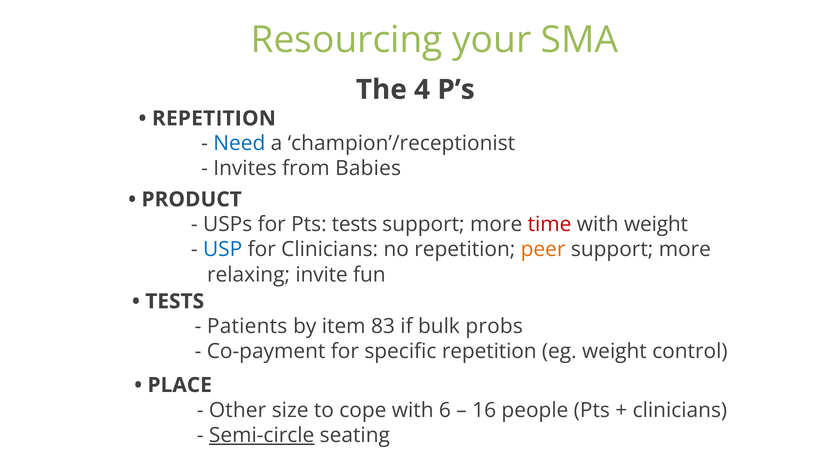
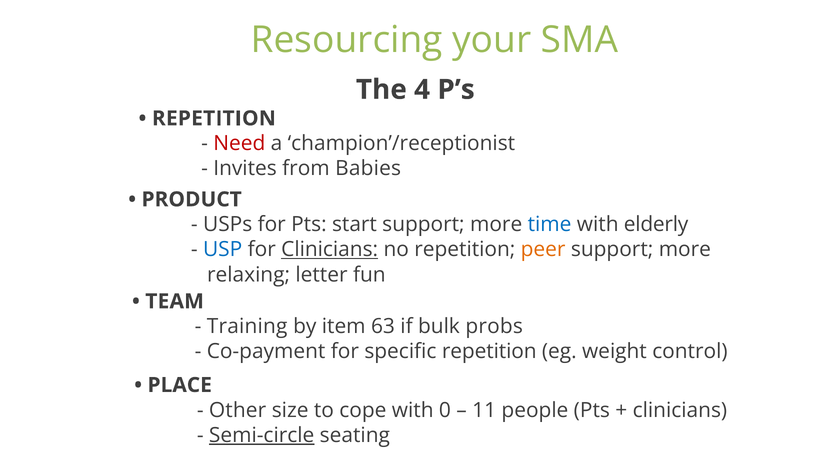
Need colour: blue -> red
Pts tests: tests -> start
time colour: red -> blue
with weight: weight -> elderly
Clinicians at (330, 250) underline: none -> present
invite: invite -> letter
TESTS at (175, 302): TESTS -> TEAM
Patients: Patients -> Training
83: 83 -> 63
6: 6 -> 0
16: 16 -> 11
